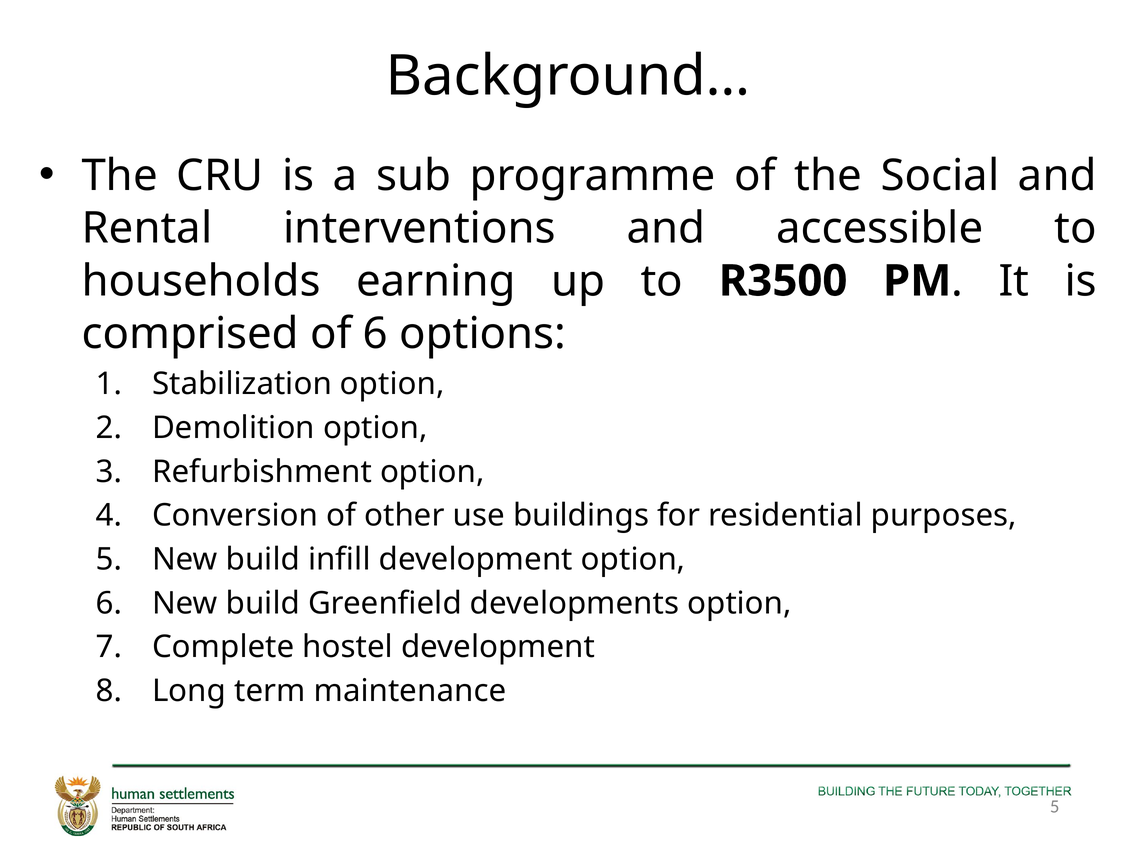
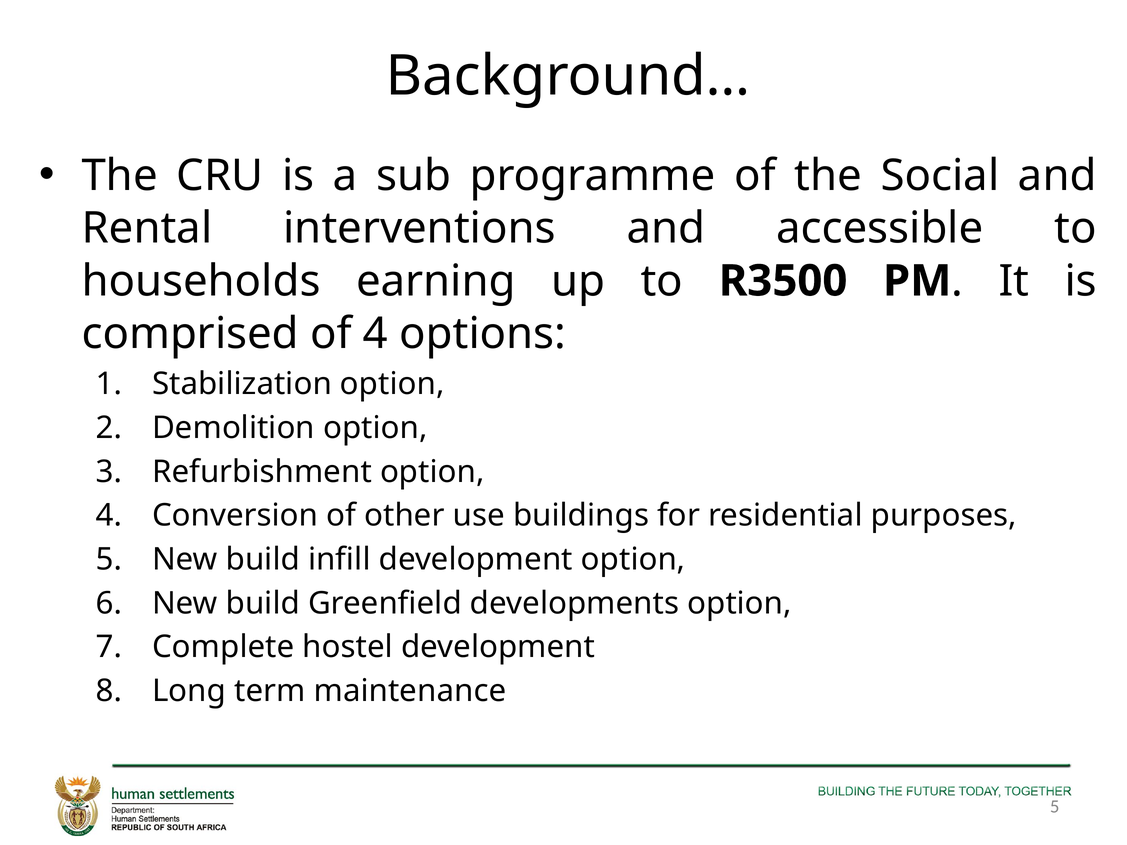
of 6: 6 -> 4
